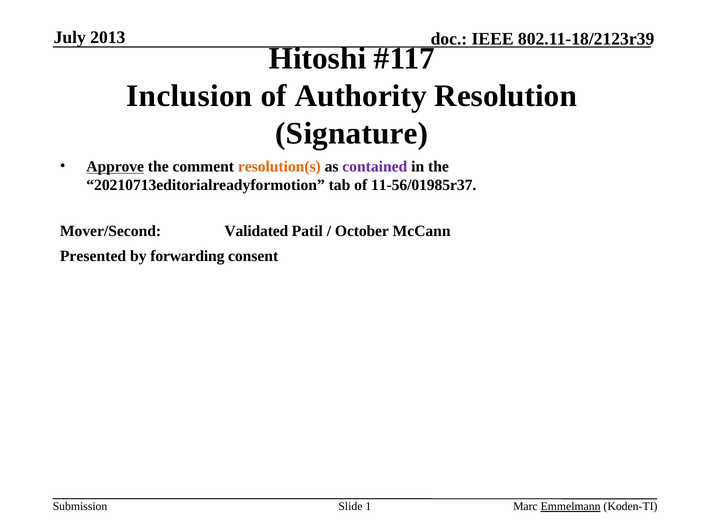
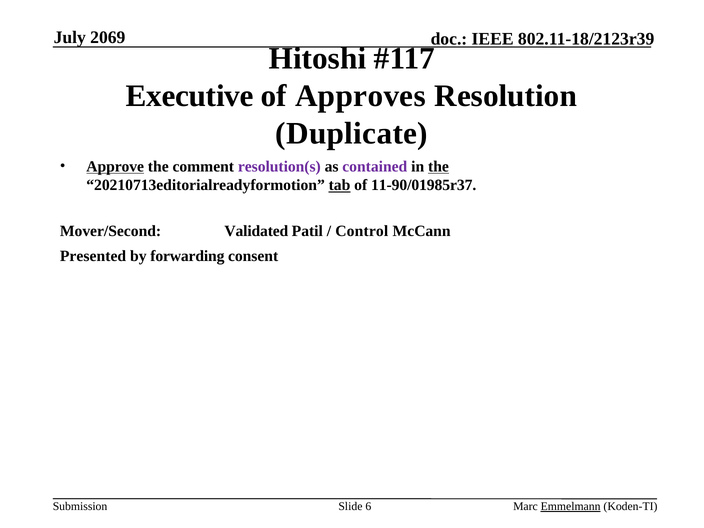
2013: 2013 -> 2069
Inclusion: Inclusion -> Executive
Authority: Authority -> Approves
Signature: Signature -> Duplicate
resolution(s colour: orange -> purple
the at (439, 167) underline: none -> present
tab underline: none -> present
11-56/01985r37: 11-56/01985r37 -> 11-90/01985r37
October: October -> Control
1: 1 -> 6
